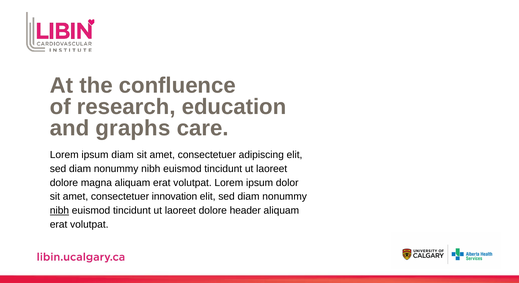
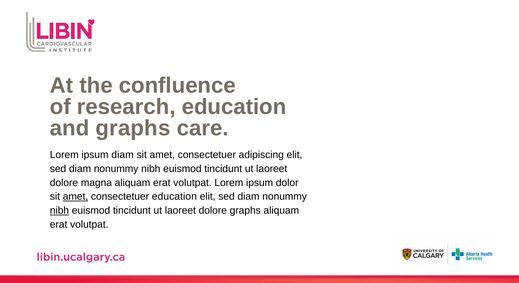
amet at (75, 196) underline: none -> present
consectetuer innovation: innovation -> education
dolore header: header -> graphs
